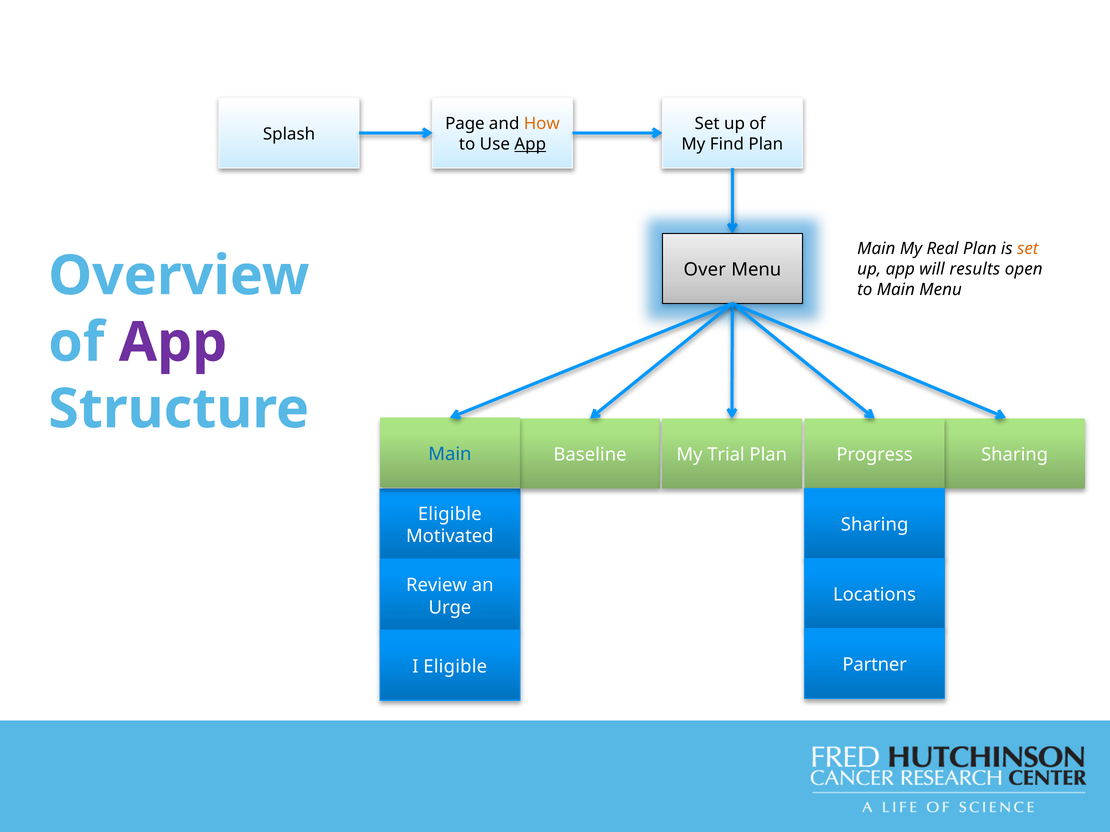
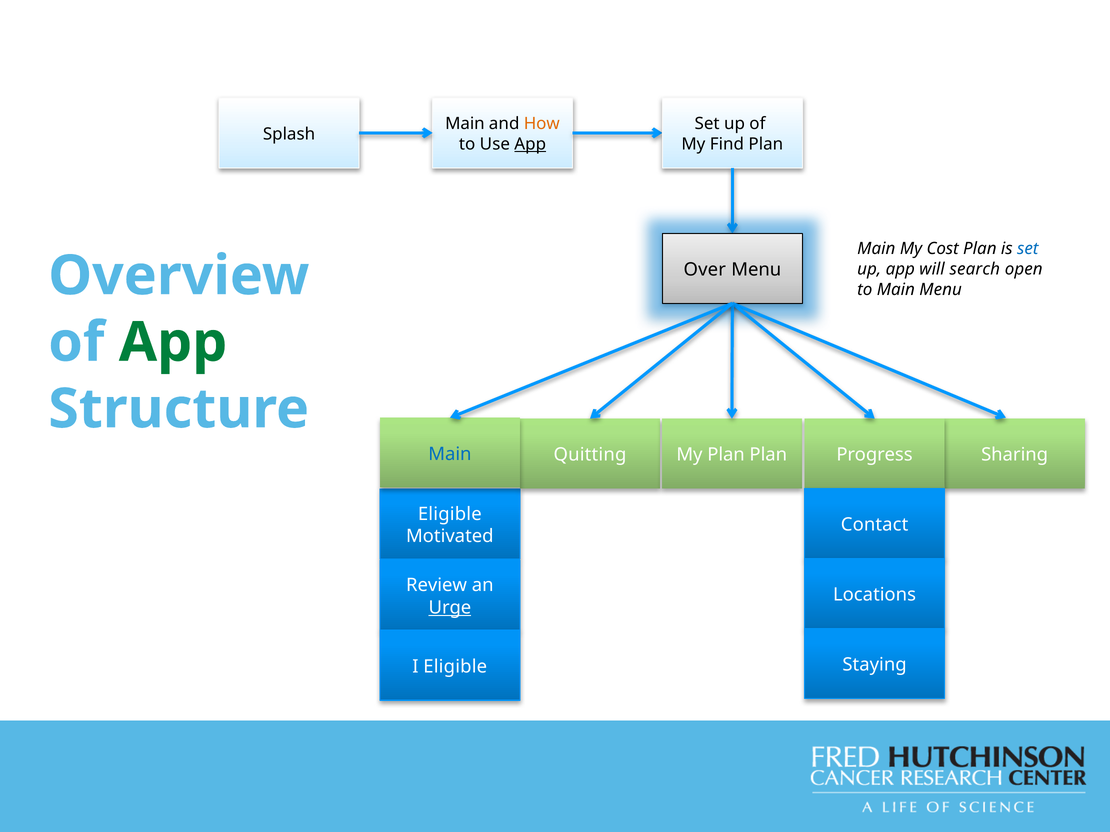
Page at (465, 124): Page -> Main
Real: Real -> Cost
set at (1028, 249) colour: orange -> blue
results: results -> search
App at (173, 343) colour: purple -> green
My Trial: Trial -> Plan
Baseline: Baseline -> Quitting
Sharing at (875, 525): Sharing -> Contact
Urge underline: none -> present
Partner: Partner -> Staying
